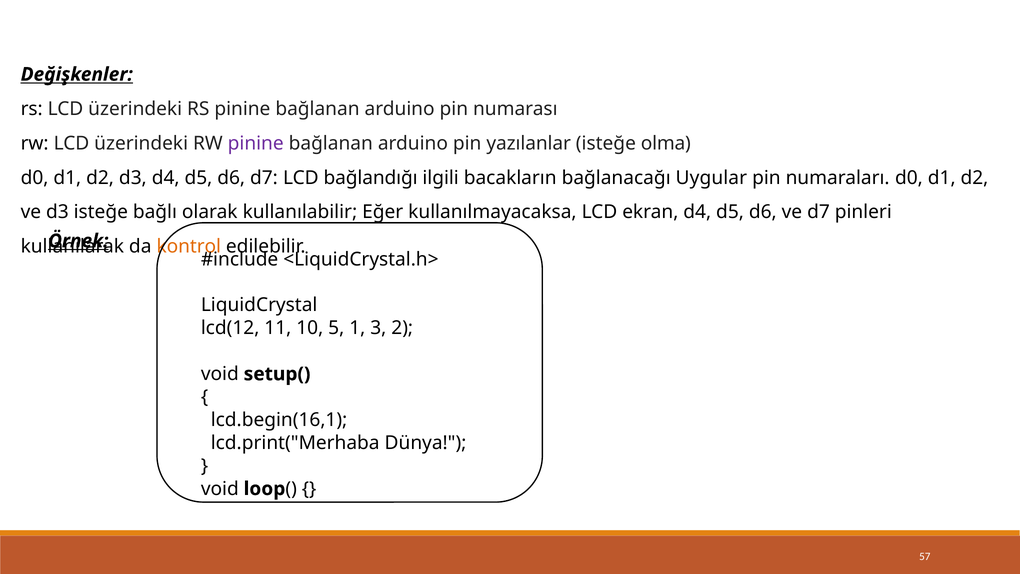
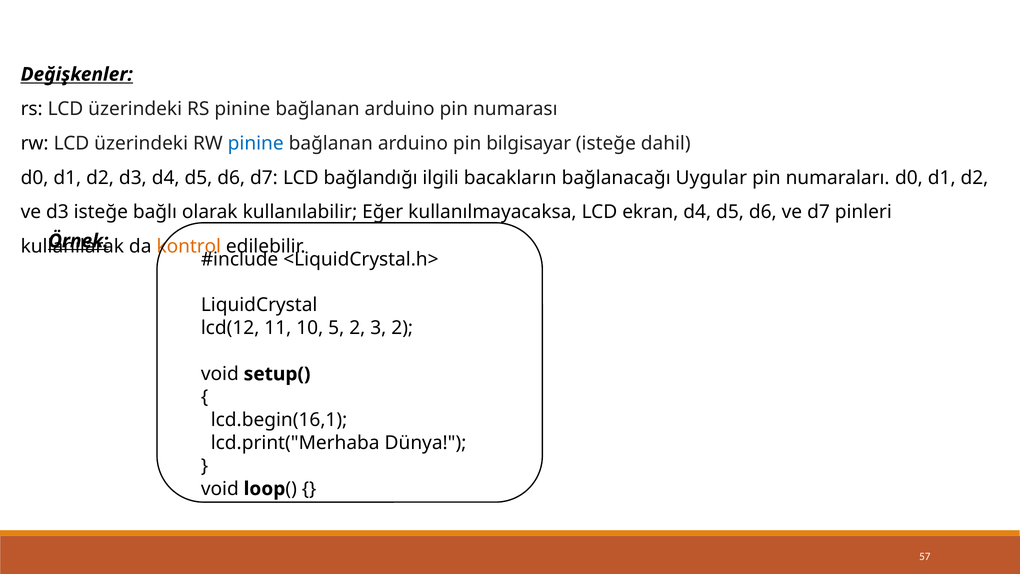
pinine at (256, 143) colour: purple -> blue
yazılanlar: yazılanlar -> bilgisayar
olma: olma -> dahil
5 1: 1 -> 2
